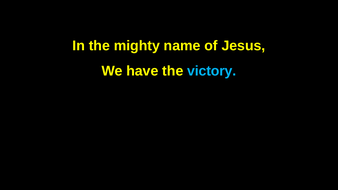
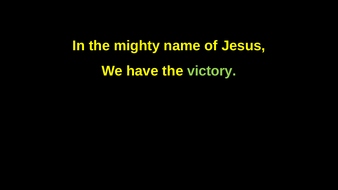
victory colour: light blue -> light green
